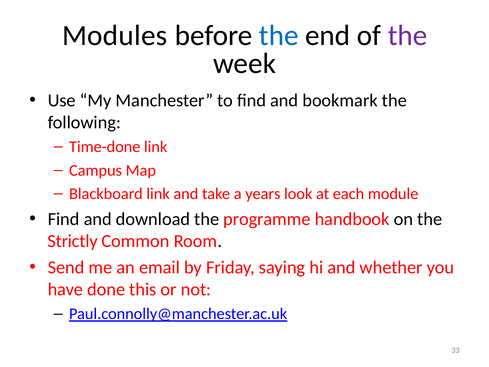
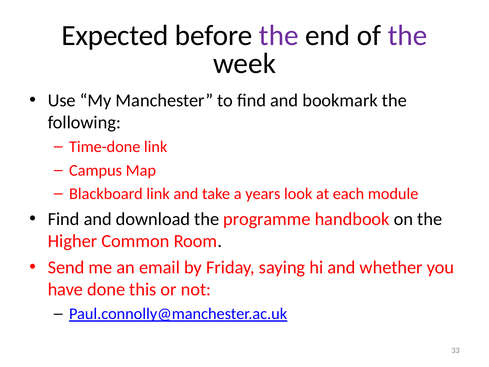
Modules: Modules -> Expected
the at (279, 36) colour: blue -> purple
Strictly: Strictly -> Higher
